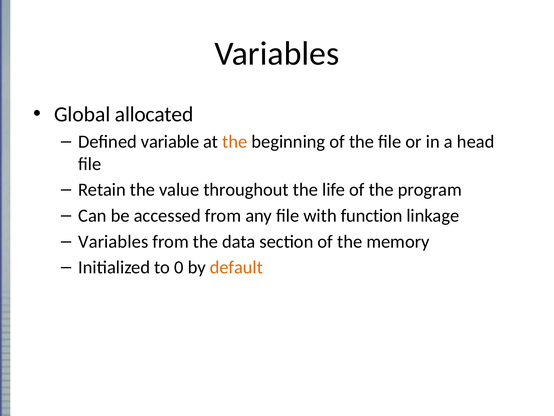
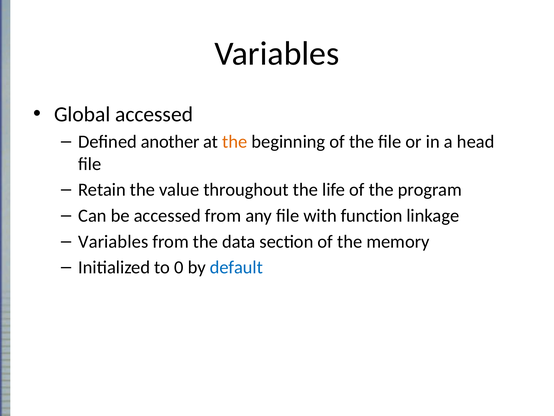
Global allocated: allocated -> accessed
variable: variable -> another
default colour: orange -> blue
